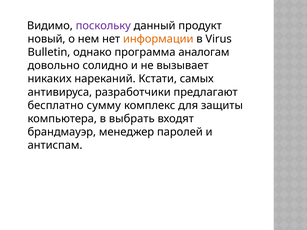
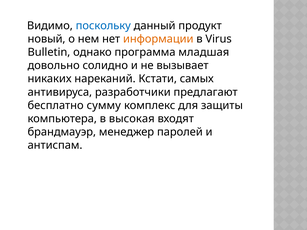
поскольку colour: purple -> blue
аналогам: аналогам -> младшая
выбрать: выбрать -> высокая
